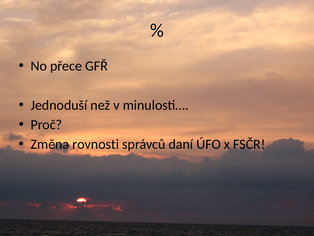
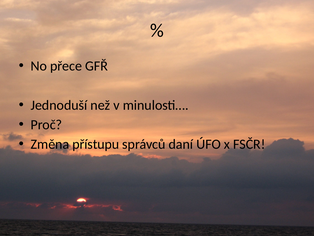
rovnosti: rovnosti -> přístupu
